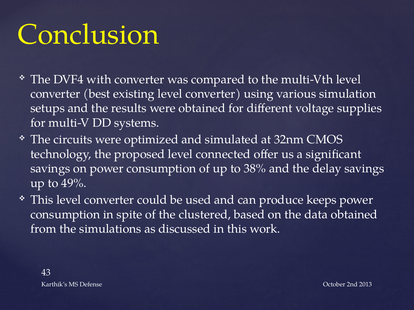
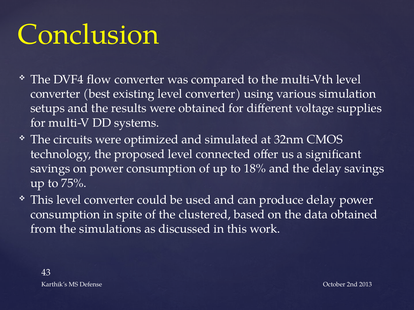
with: with -> flow
38%: 38% -> 18%
49%: 49% -> 75%
produce keeps: keeps -> delay
